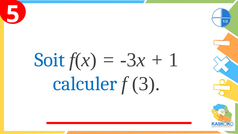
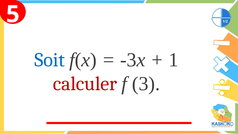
calculer colour: blue -> red
